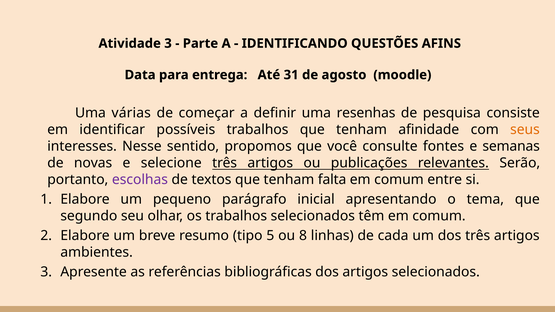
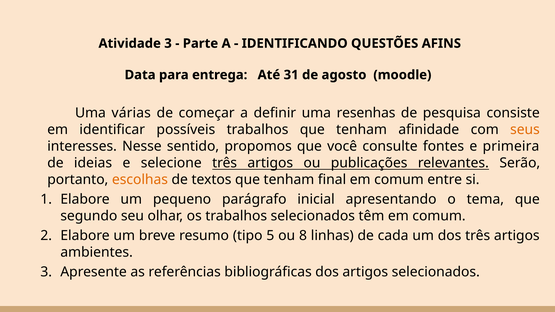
semanas: semanas -> primeira
novas: novas -> ideias
escolhas colour: purple -> orange
falta: falta -> final
